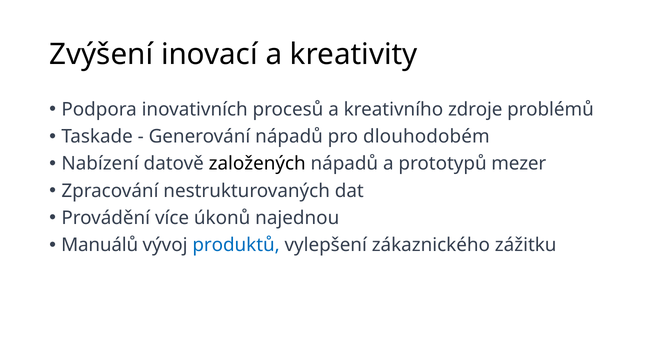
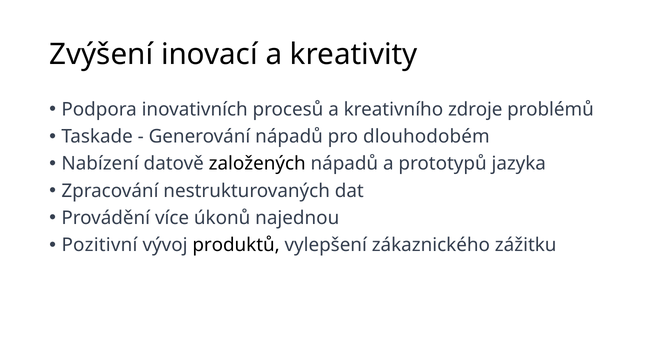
mezer: mezer -> jazyka
Manuálů: Manuálů -> Pozitivní
produktů colour: blue -> black
